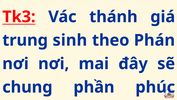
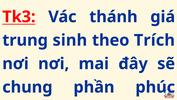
Phán: Phán -> Trích
